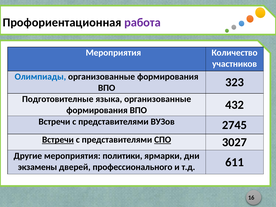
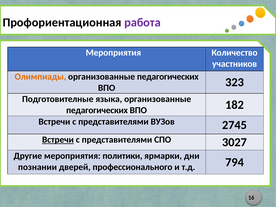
Олимпиады colour: blue -> orange
формирования at (168, 77): формирования -> педагогических
формирования at (97, 110): формирования -> педагогических
432: 432 -> 182
СПО underline: present -> none
экзамены: экзамены -> познании
611: 611 -> 794
